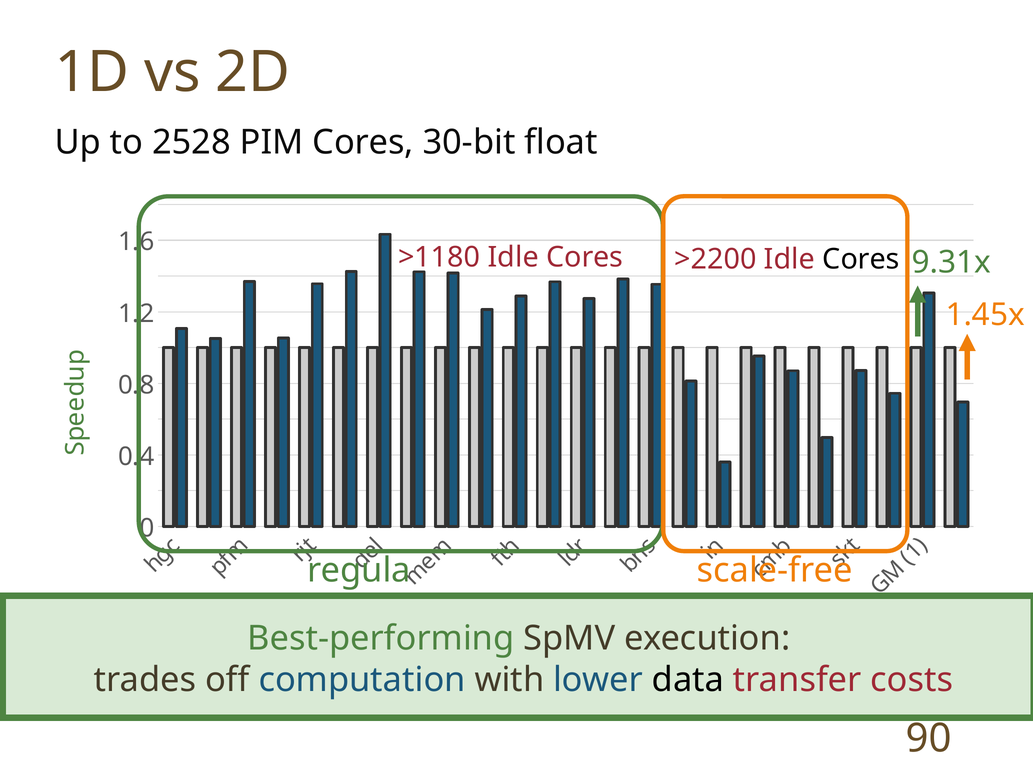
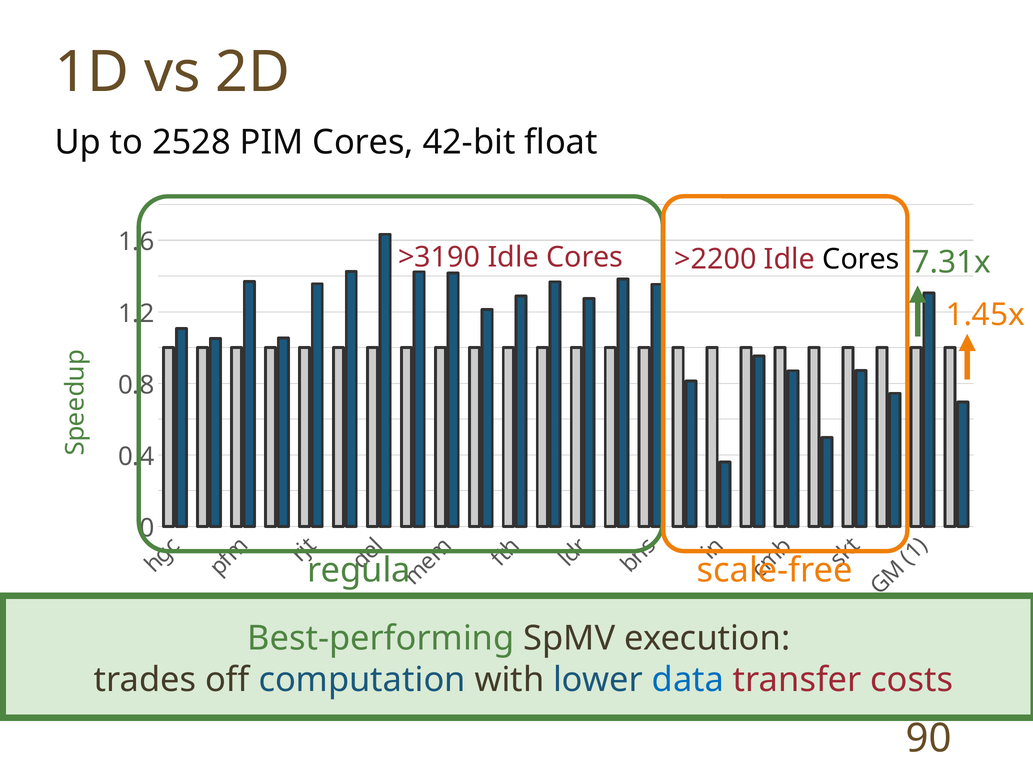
30-bit: 30-bit -> 42-bit
>1180: >1180 -> >3190
9.31x: 9.31x -> 7.31x
data colour: black -> blue
